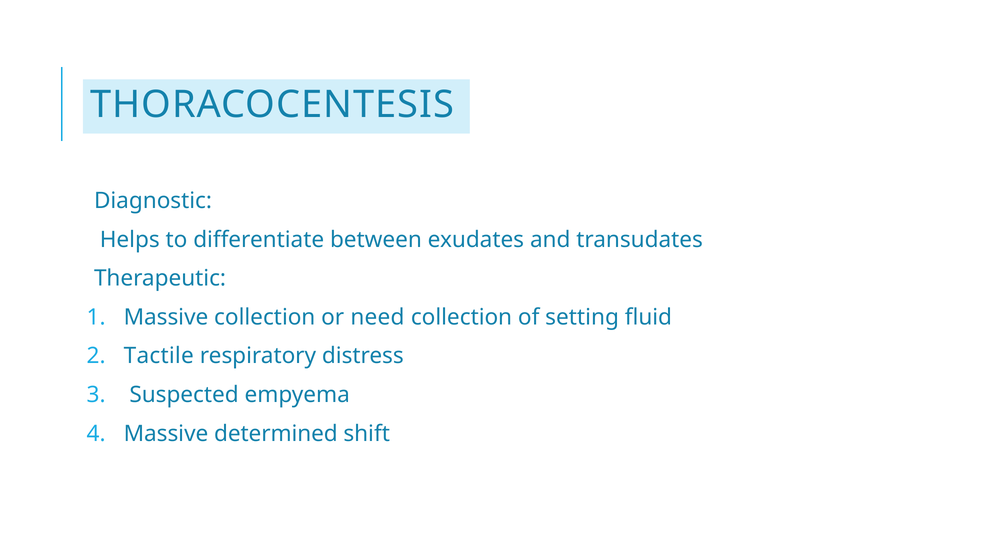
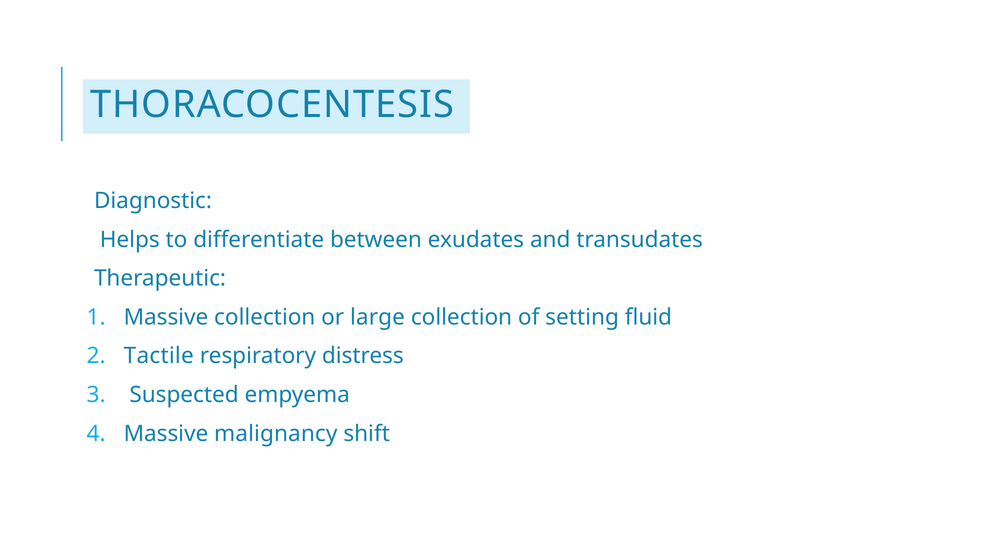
need: need -> large
determined: determined -> malignancy
